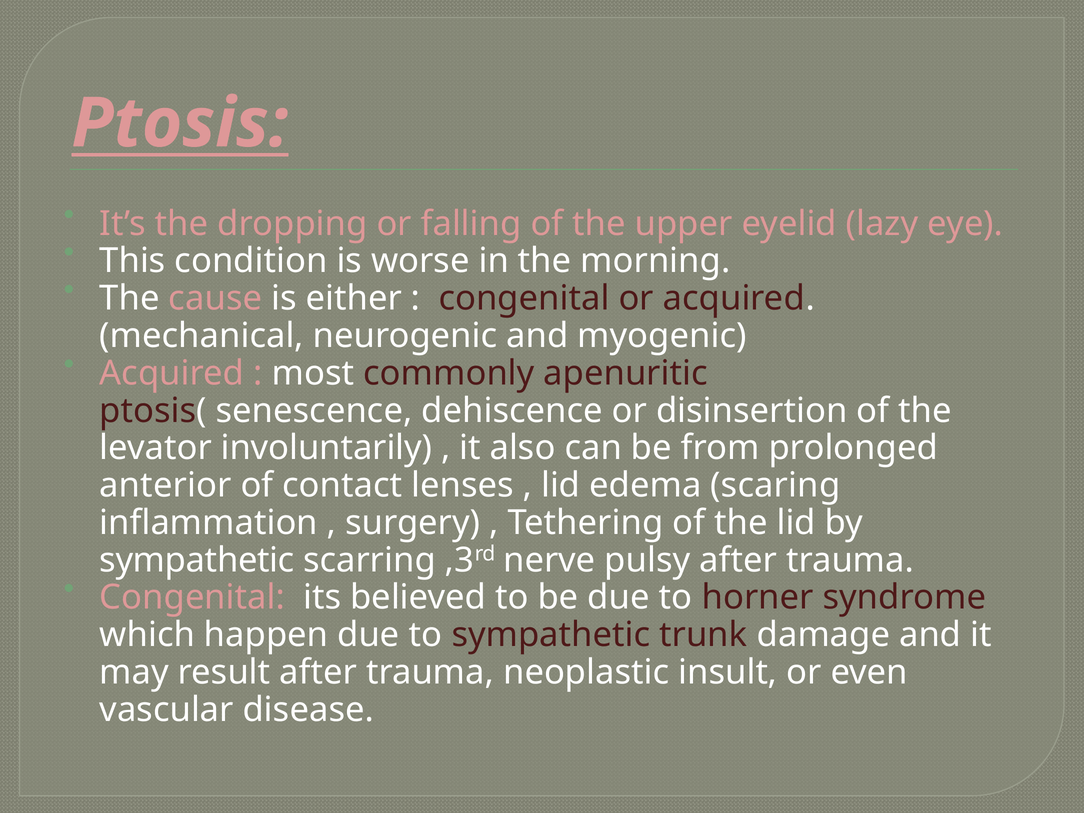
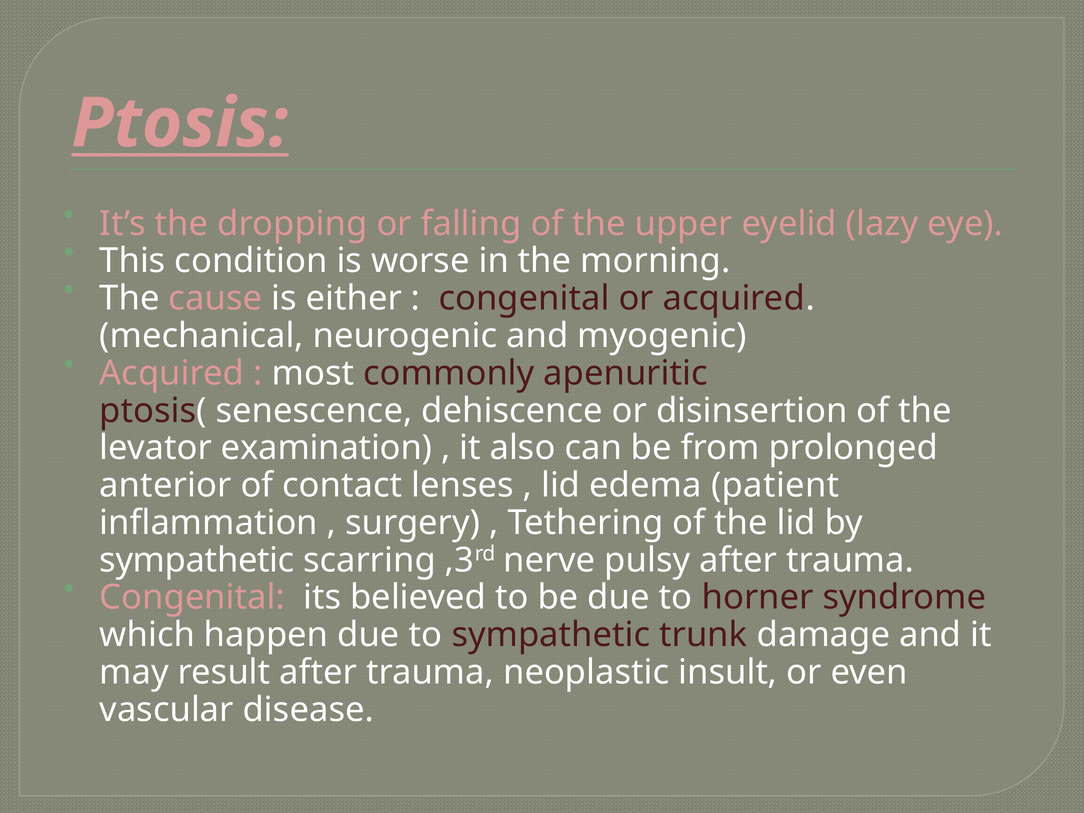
involuntarily: involuntarily -> examination
scaring: scaring -> patient
